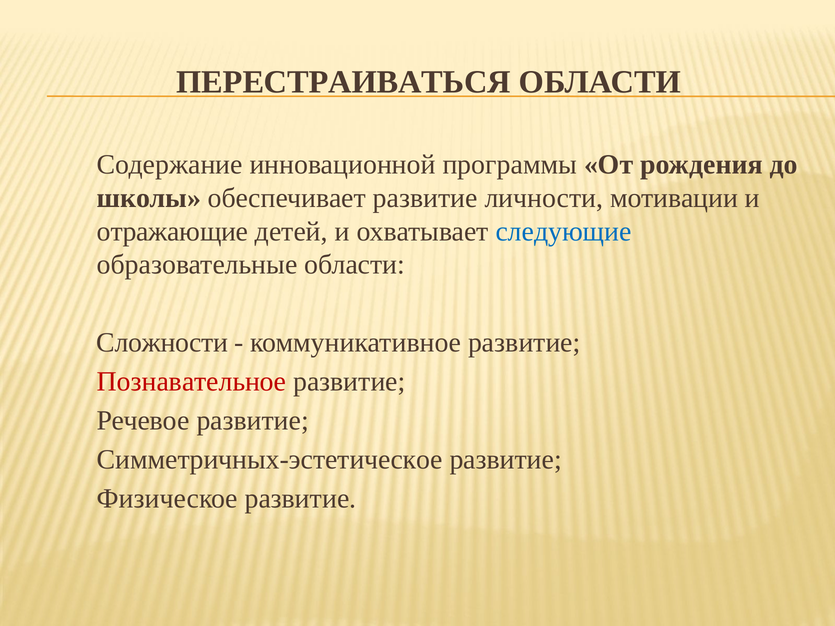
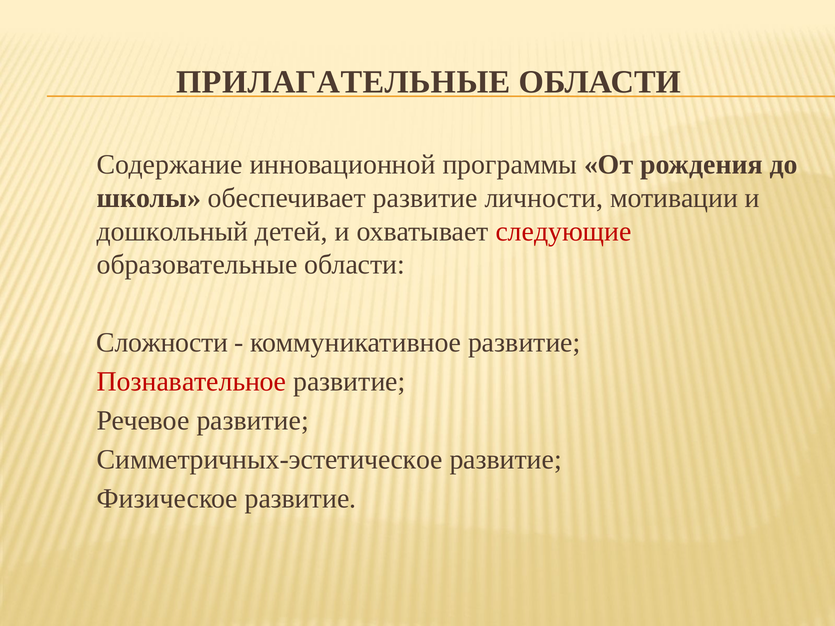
ПЕРЕСТРАИВАТЬСЯ: ПЕРЕСТРАИВАТЬСЯ -> ПРИЛАГАТЕЛЬНЫЕ
отражающие: отражающие -> дошкольный
следующие colour: blue -> red
